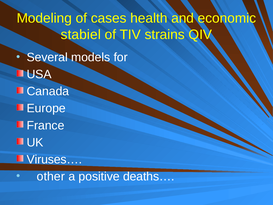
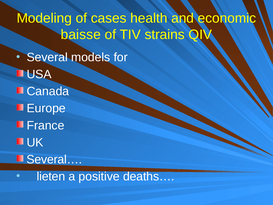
stabiel: stabiel -> baisse
Viruses…: Viruses… -> Several…
other: other -> lieten
